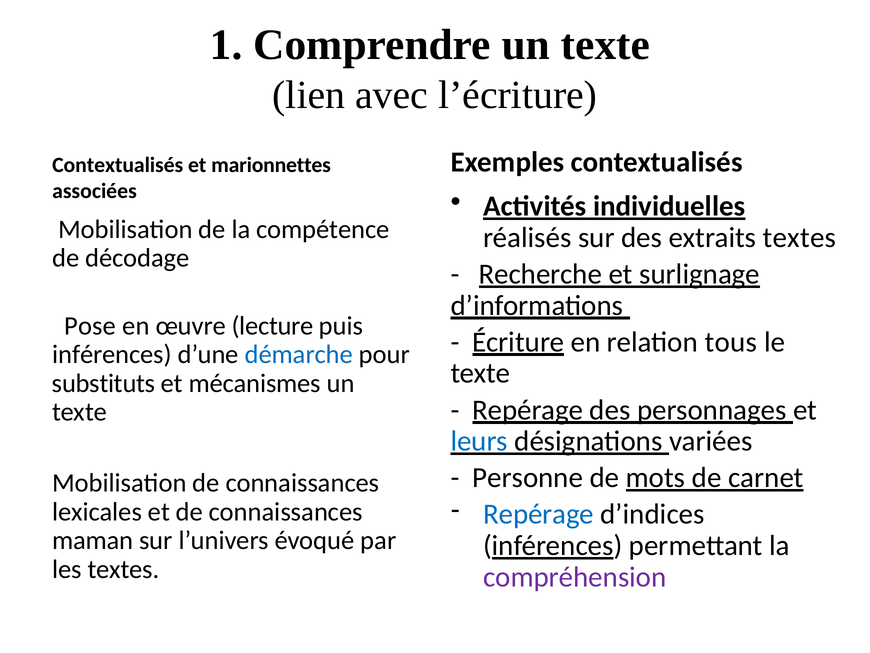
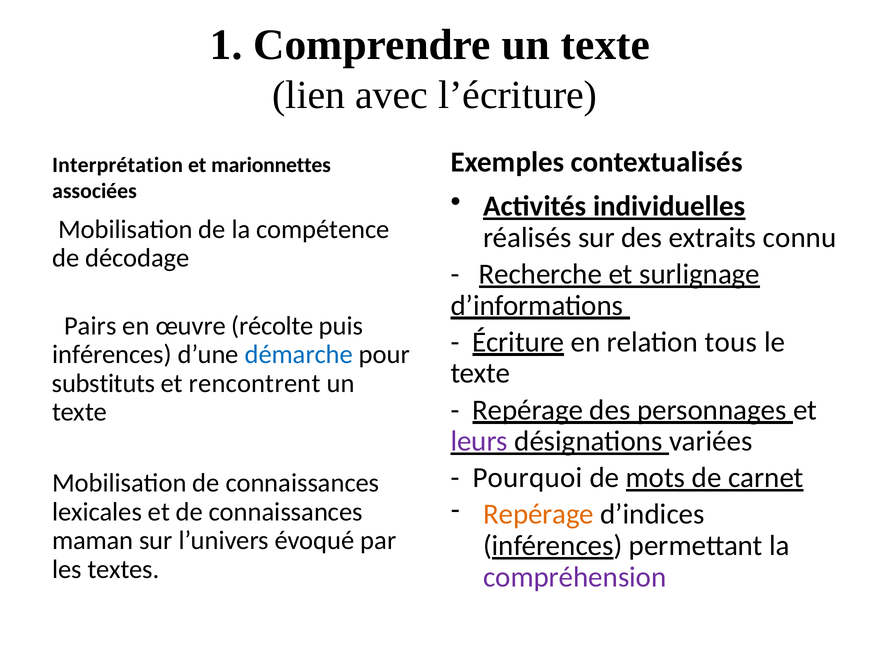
Contextualisés at (118, 165): Contextualisés -> Interprétation
extraits textes: textes -> connu
Pose: Pose -> Pairs
lecture: lecture -> récolte
mécanismes: mécanismes -> rencontrent
leurs colour: blue -> purple
Personne: Personne -> Pourquoi
Repérage at (539, 514) colour: blue -> orange
